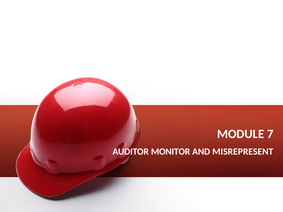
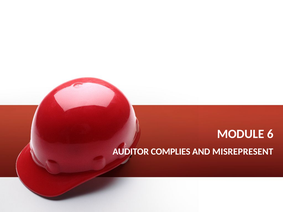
7: 7 -> 6
MONITOR: MONITOR -> COMPLIES
